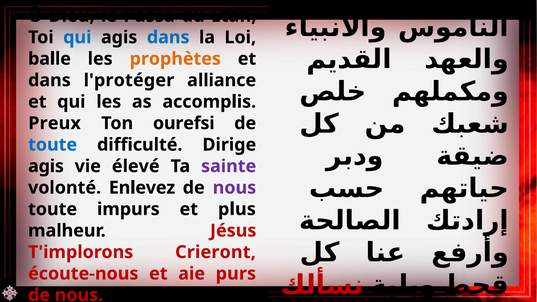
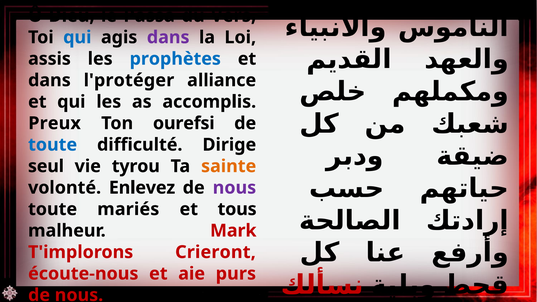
Etafi: Etafi -> Vers
dans at (168, 37) colour: blue -> purple
balle: balle -> assis
prophètes colour: orange -> blue
agis at (46, 166): agis -> seul
élevé: élevé -> tyrou
sainte colour: purple -> orange
impurs: impurs -> mariés
plus: plus -> tous
Jésus: Jésus -> Mark
